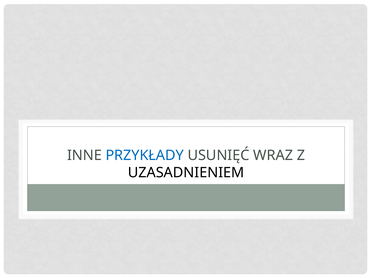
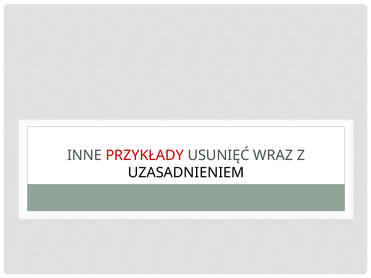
PRZYKŁADY colour: blue -> red
